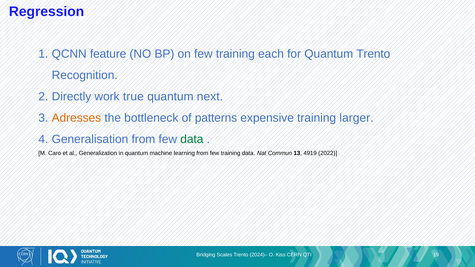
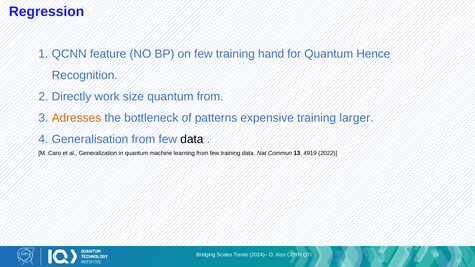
each: each -> hand
Quantum Trento: Trento -> Hence
true: true -> size
quantum next: next -> from
data at (192, 139) colour: green -> black
